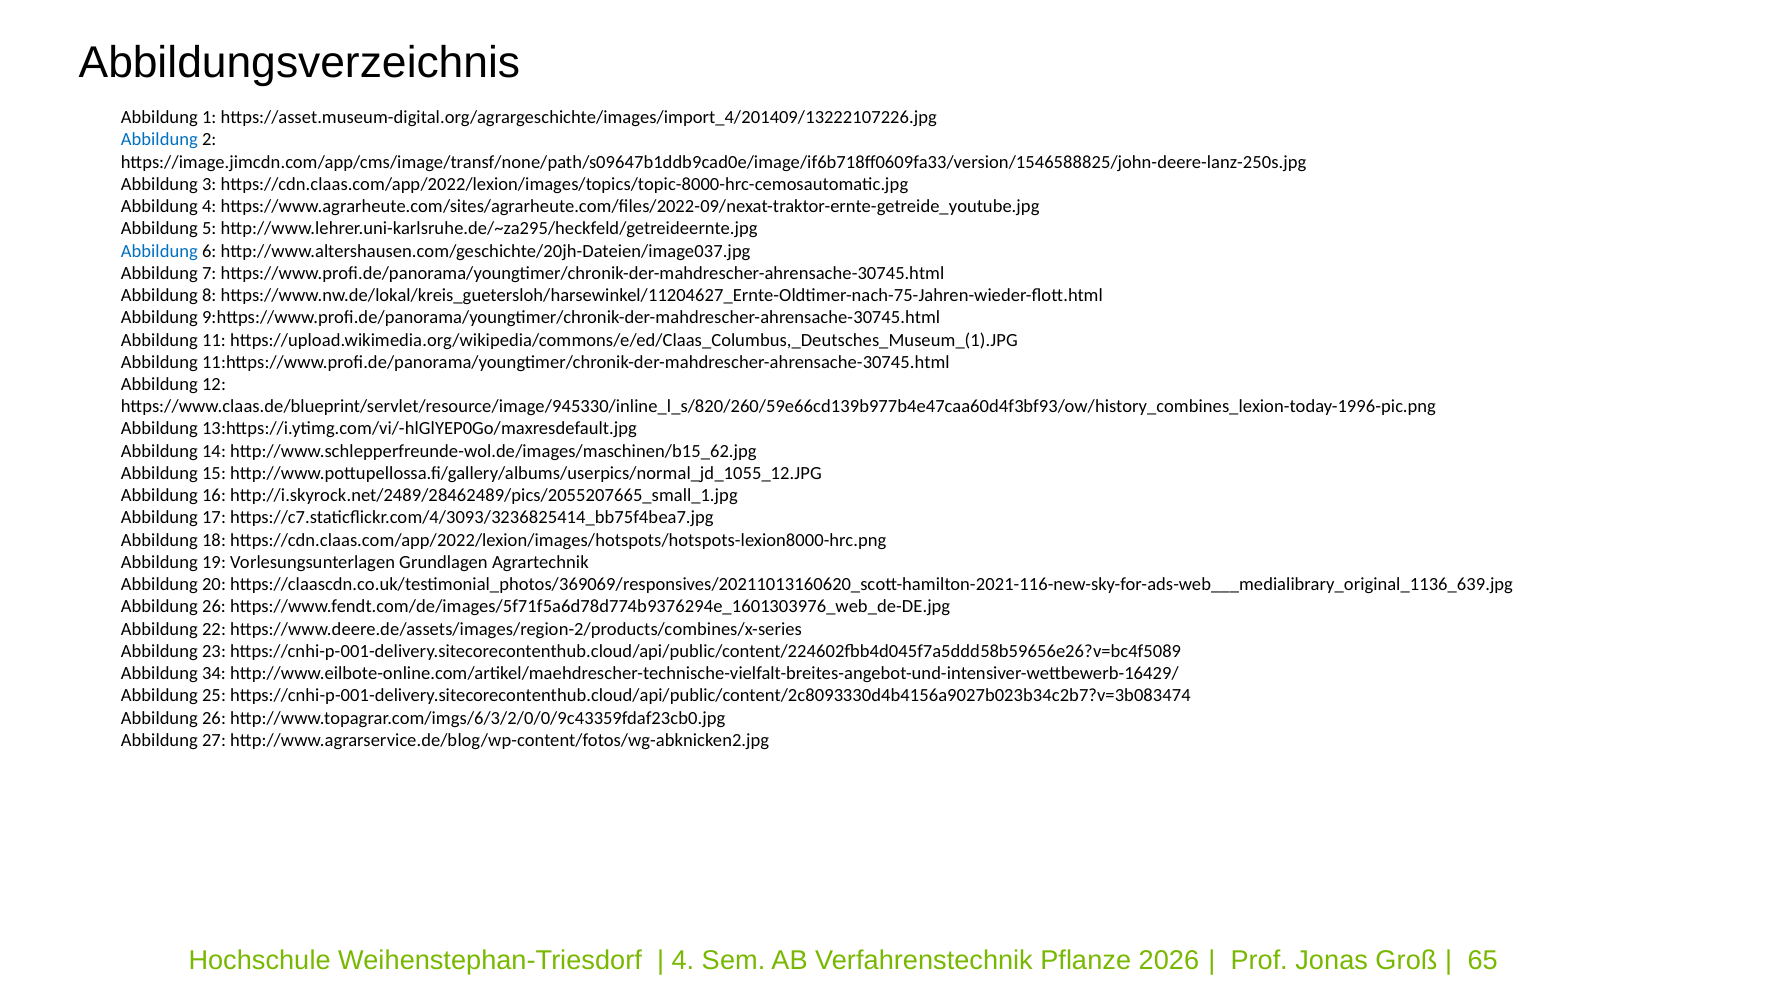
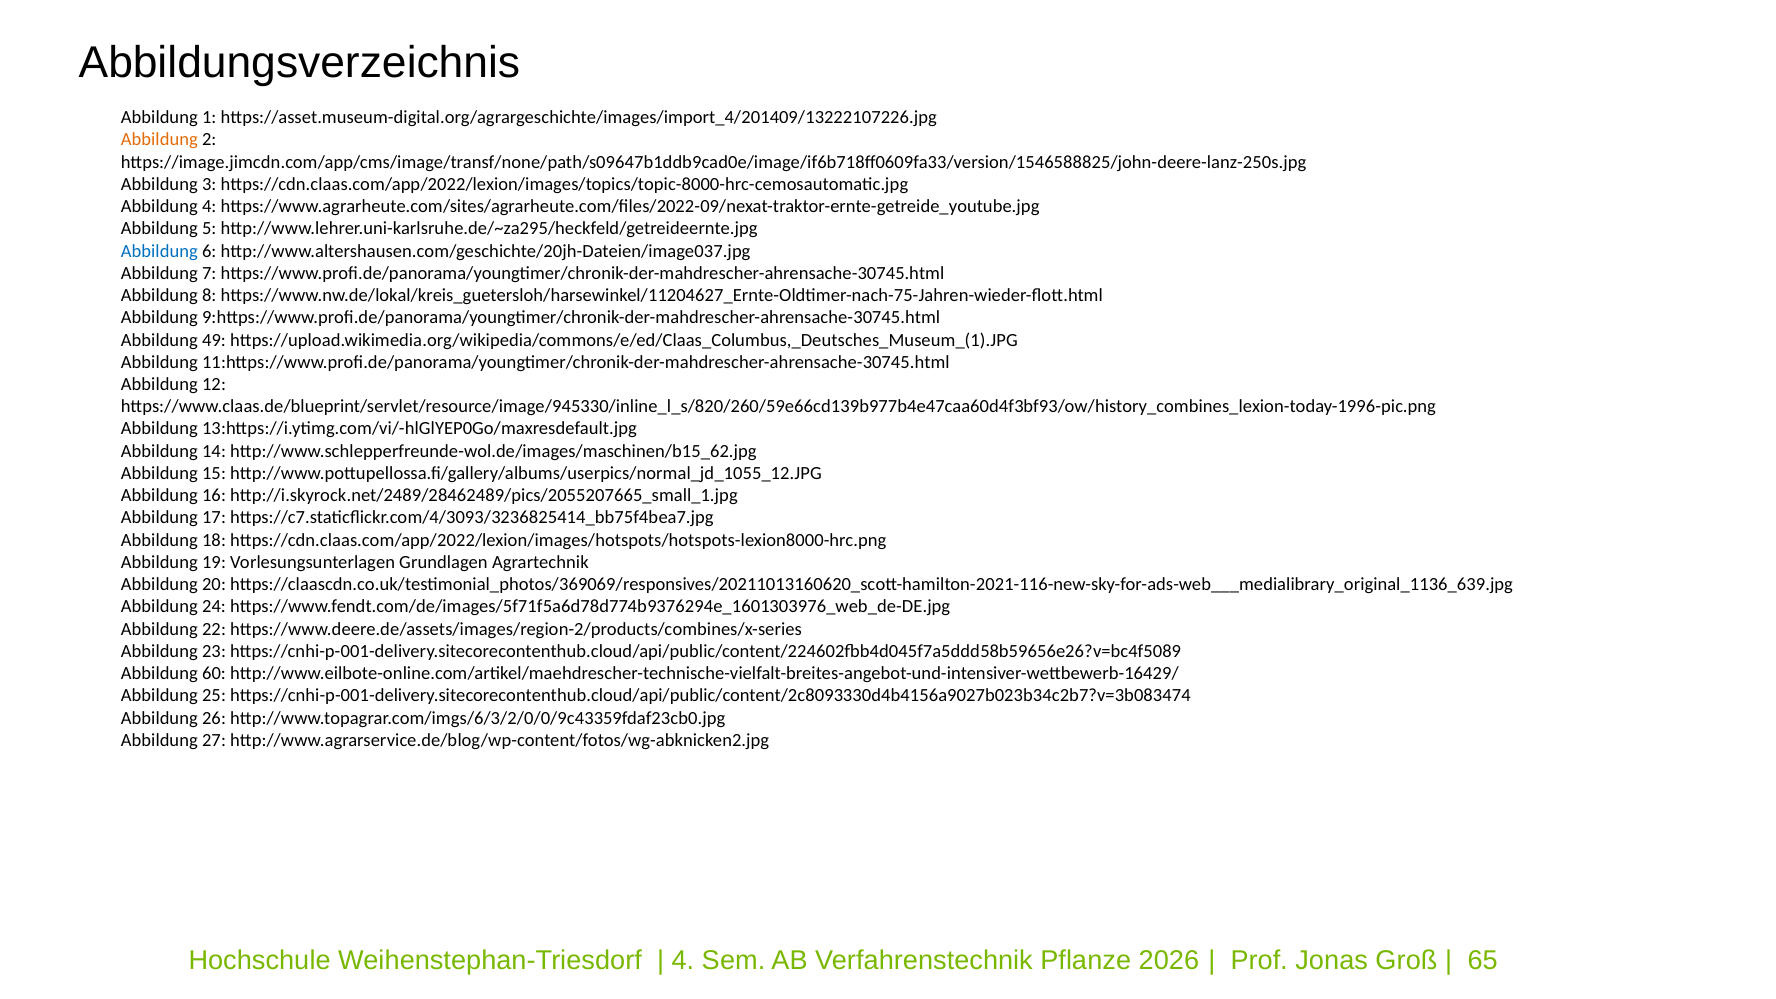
Abbildung at (159, 140) colour: blue -> orange
11: 11 -> 49
26 at (214, 607): 26 -> 24
34: 34 -> 60
